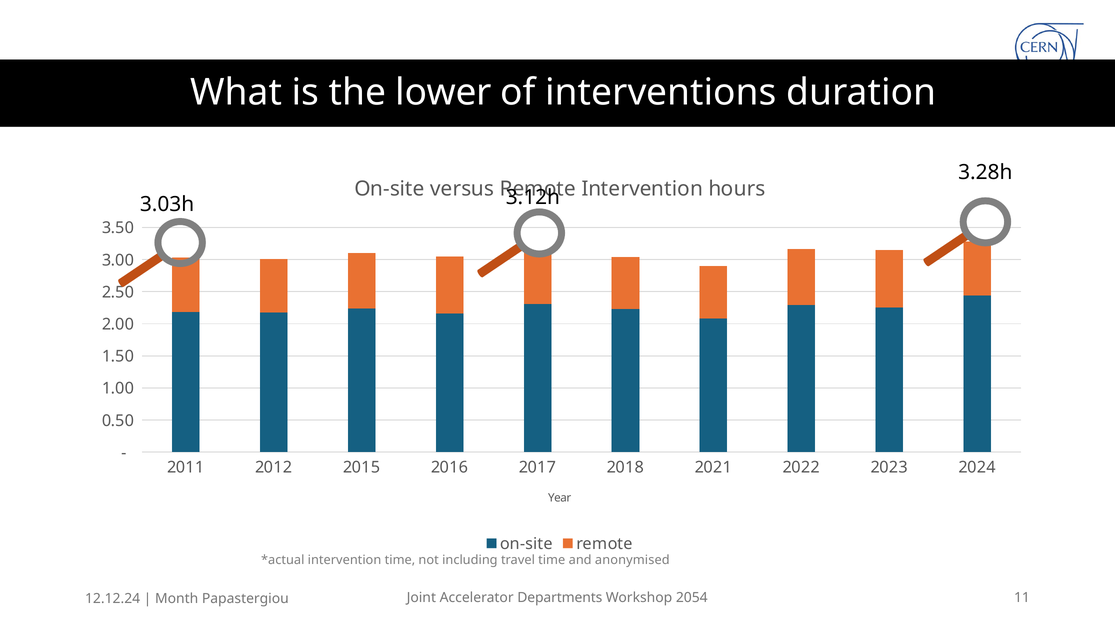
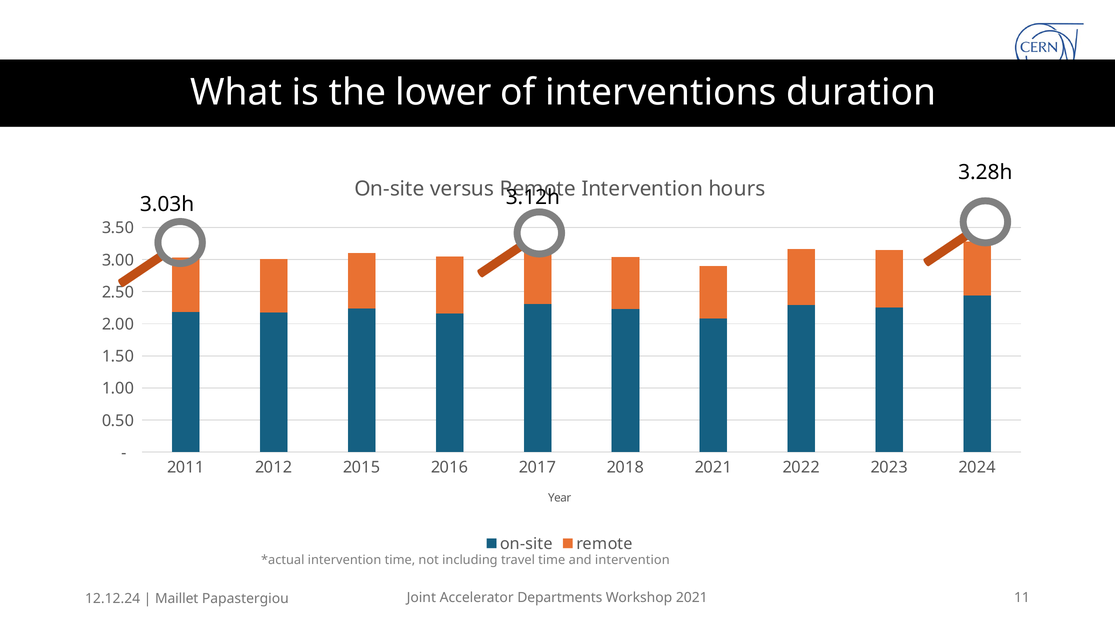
and anonymised: anonymised -> intervention
Workshop 2054: 2054 -> 2021
Month: Month -> Maillet
